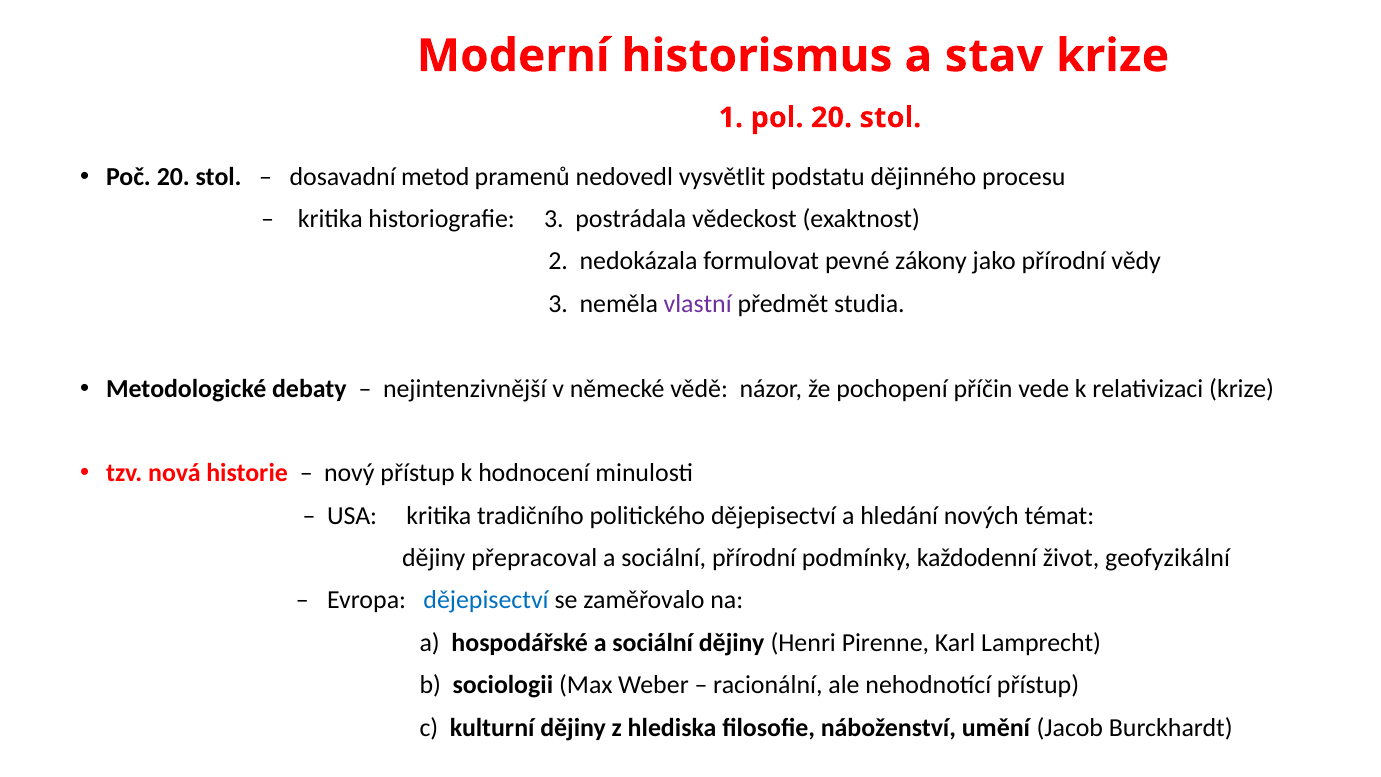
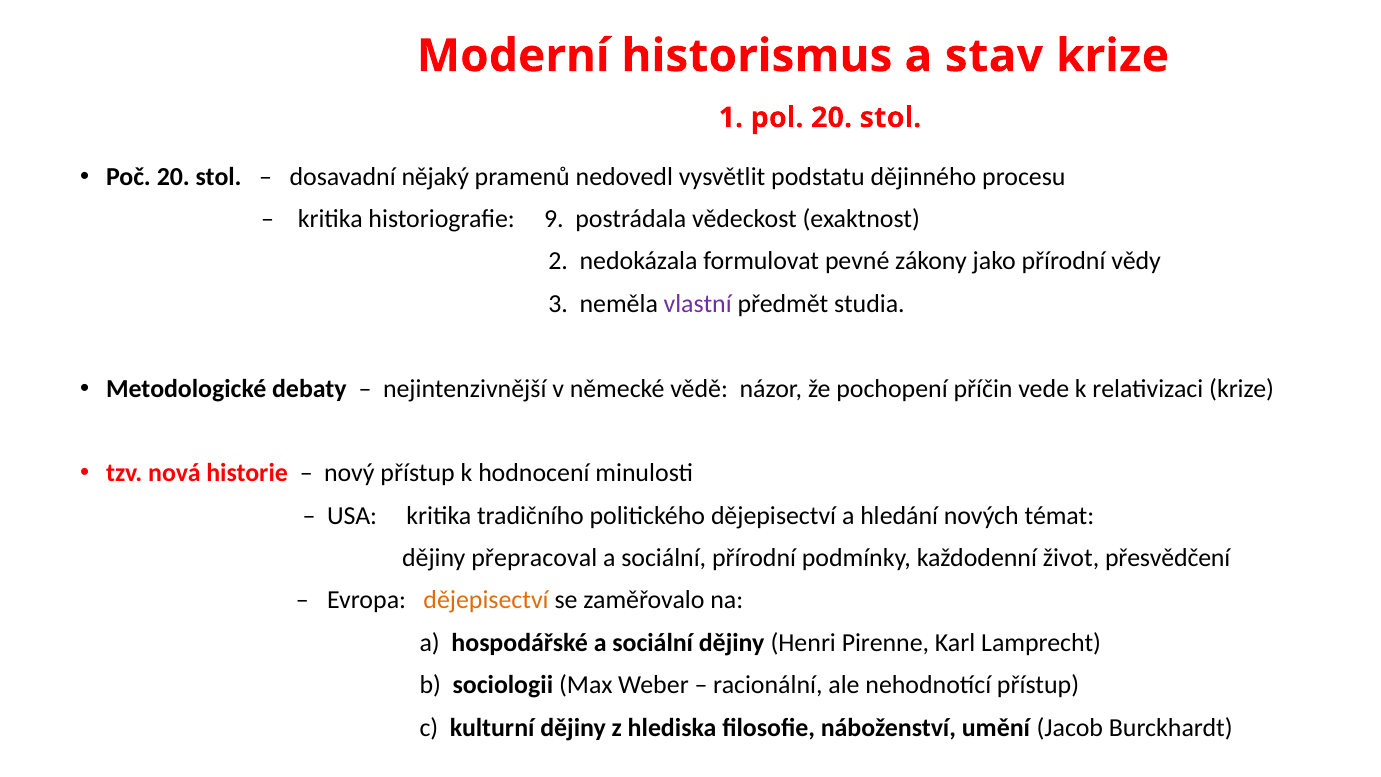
metod: metod -> nějaký
historiografie 3: 3 -> 9
geofyzikální: geofyzikální -> přesvědčení
dějepisectví at (486, 600) colour: blue -> orange
